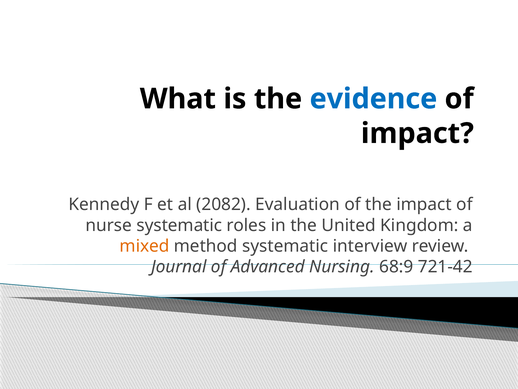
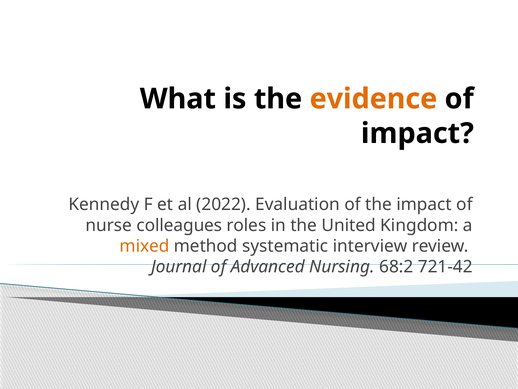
evidence colour: blue -> orange
2082: 2082 -> 2022
nurse systematic: systematic -> colleagues
68:9: 68:9 -> 68:2
